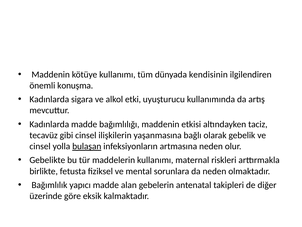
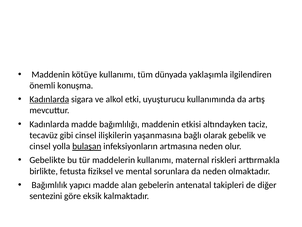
kendisinin: kendisinin -> yaklaşımla
Kadınlarda at (49, 99) underline: none -> present
üzerinde: üzerinde -> sentezini
